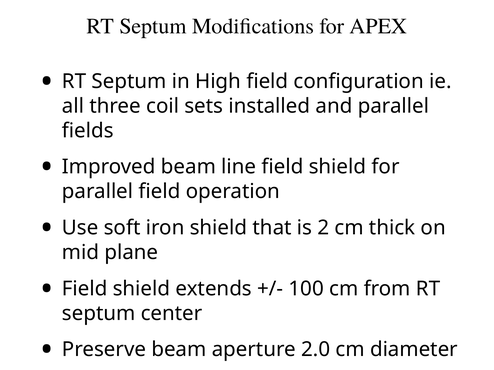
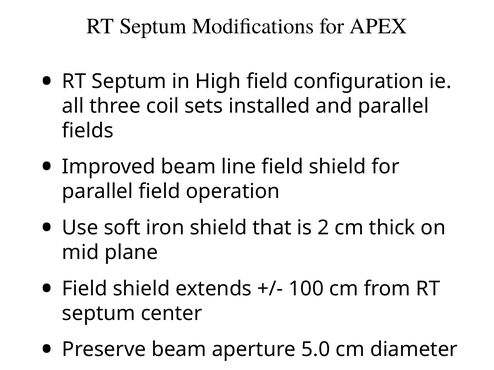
2.0: 2.0 -> 5.0
